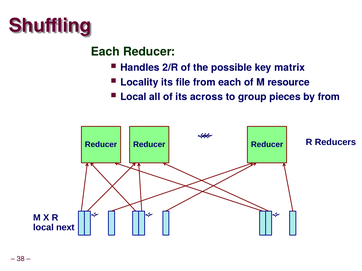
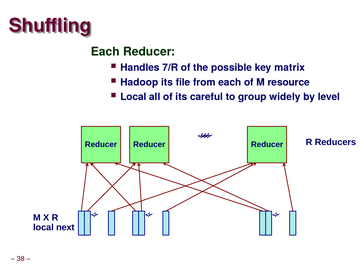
2/R: 2/R -> 7/R
Locality: Locality -> Hadoop
across: across -> careful
pieces: pieces -> widely
by from: from -> level
